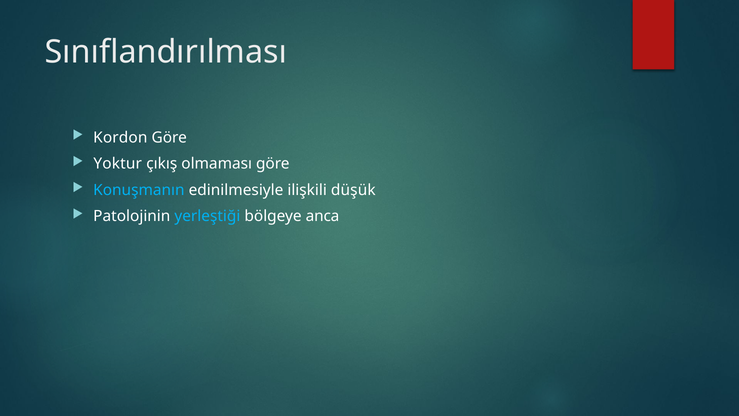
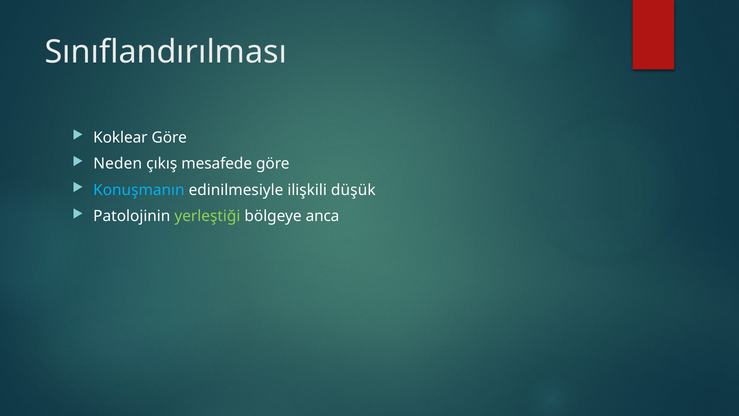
Kordon: Kordon -> Koklear
Yoktur: Yoktur -> Neden
olmaması: olmaması -> mesafede
yerleştiği colour: light blue -> light green
